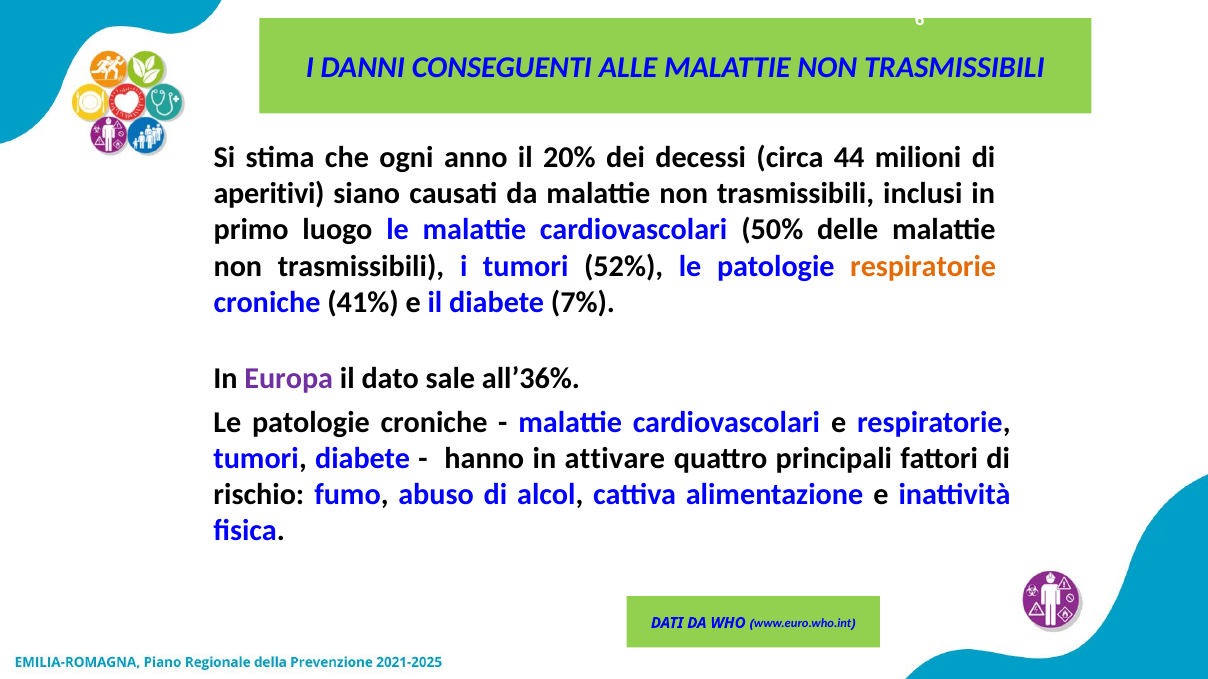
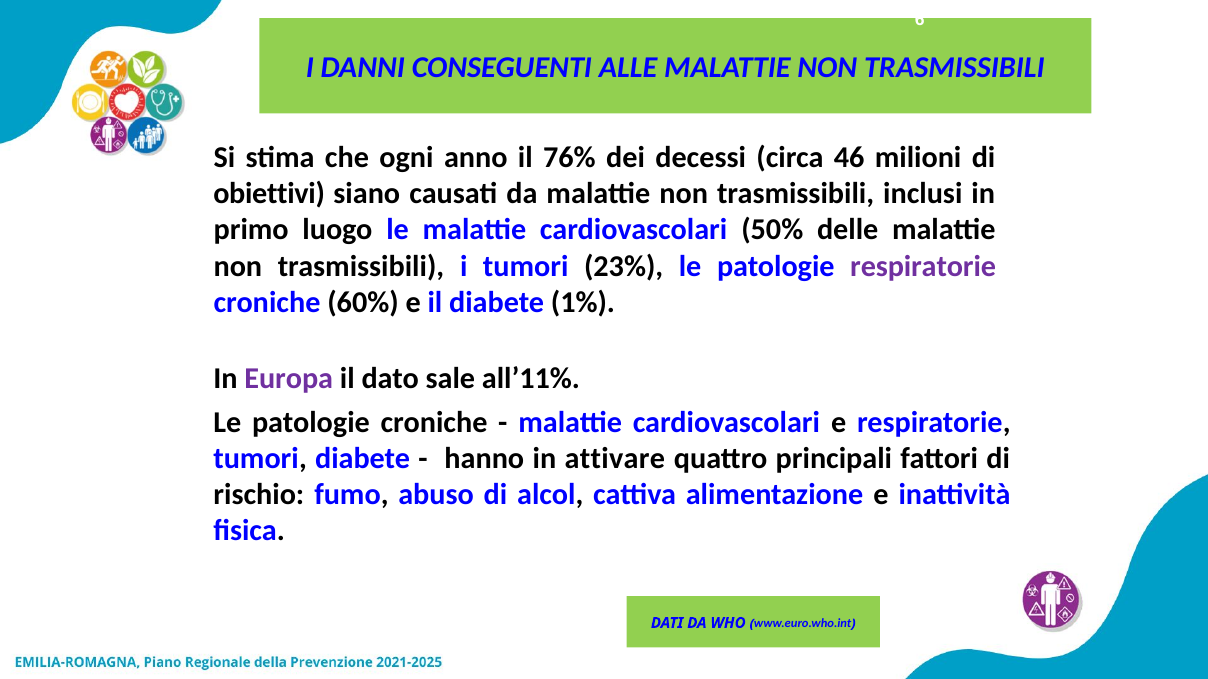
20%: 20% -> 76%
44: 44 -> 46
aperitivi: aperitivi -> obiettivi
52%: 52% -> 23%
respiratorie at (923, 266) colour: orange -> purple
41%: 41% -> 60%
7%: 7% -> 1%
all’36%: all’36% -> all’11%
